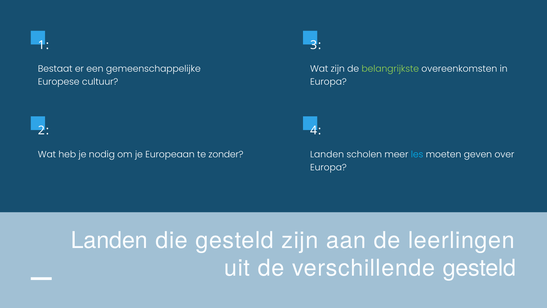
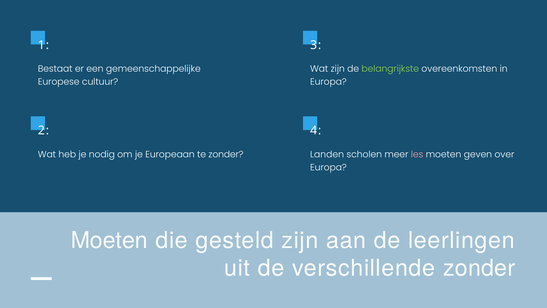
les colour: light blue -> pink
Landen at (109, 240): Landen -> Moeten
verschillende gesteld: gesteld -> zonder
